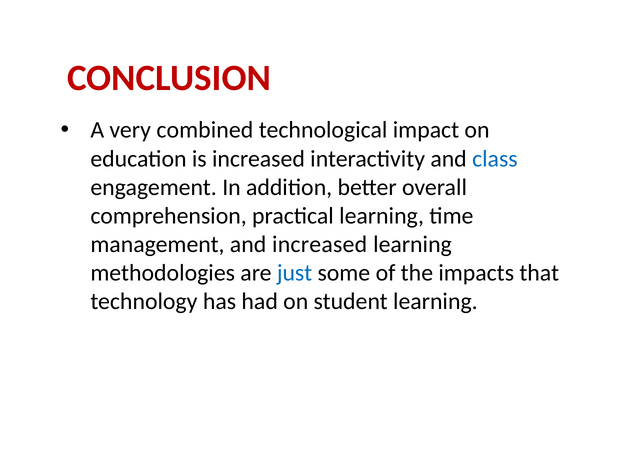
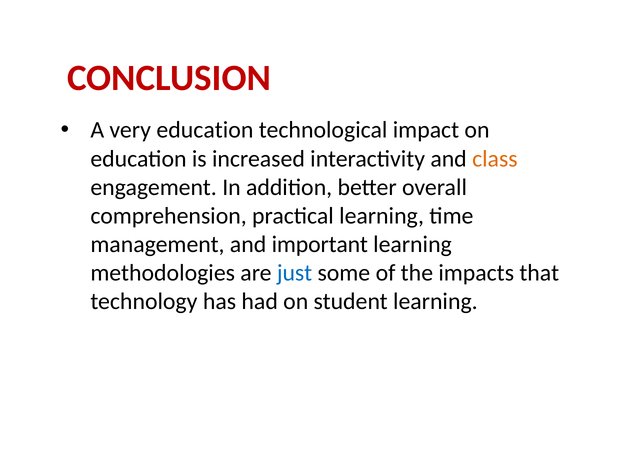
very combined: combined -> education
class colour: blue -> orange
and increased: increased -> important
